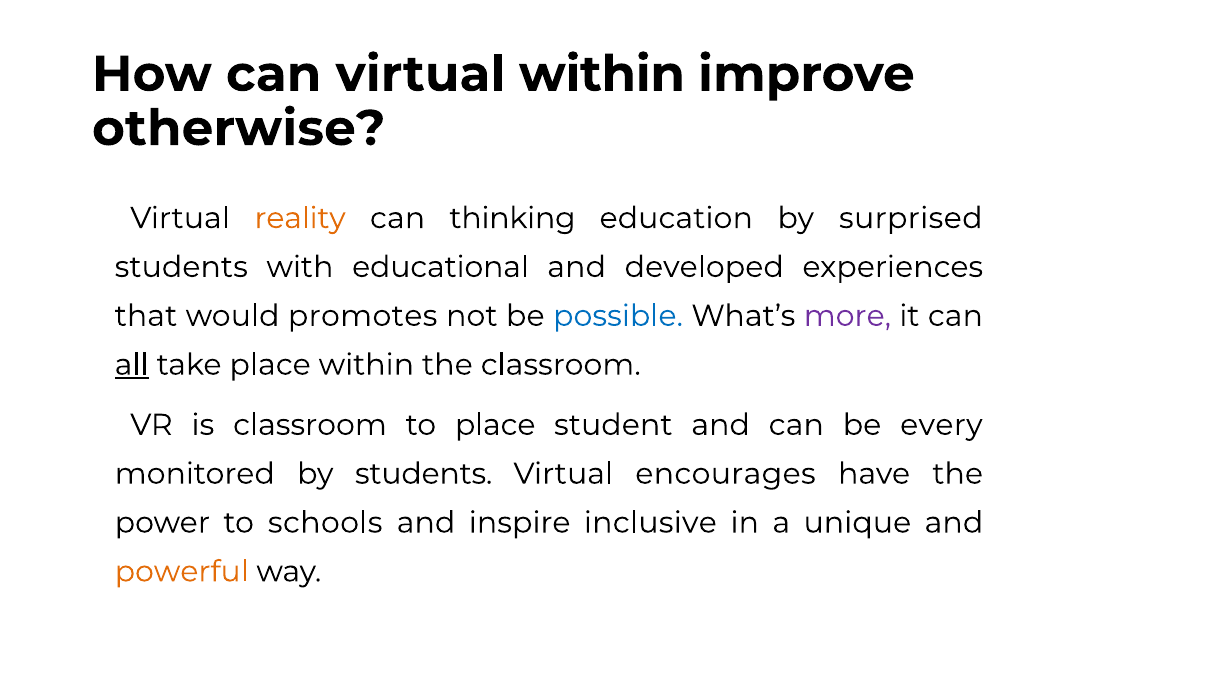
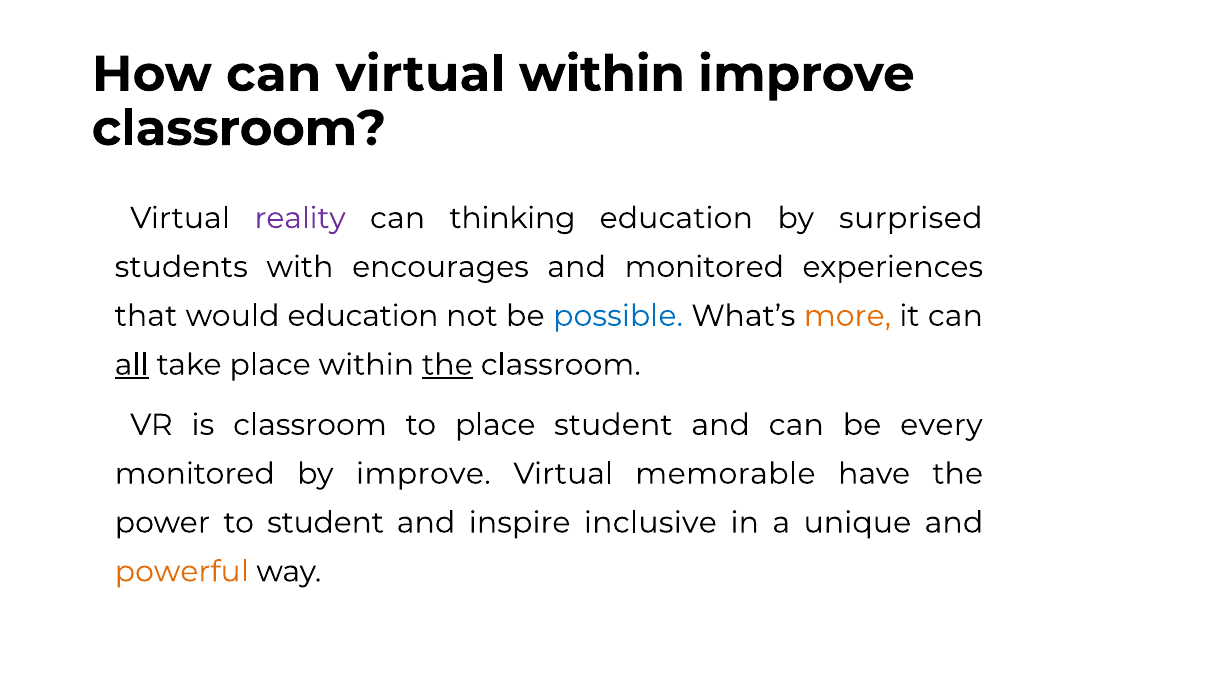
otherwise at (239, 129): otherwise -> classroom
reality colour: orange -> purple
educational: educational -> encourages
and developed: developed -> monitored
would promotes: promotes -> education
more colour: purple -> orange
the at (447, 365) underline: none -> present
by students: students -> improve
encourages: encourages -> memorable
to schools: schools -> student
